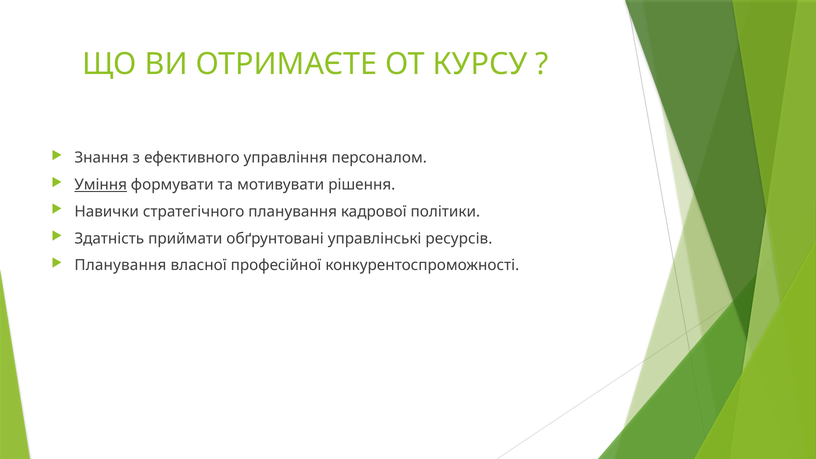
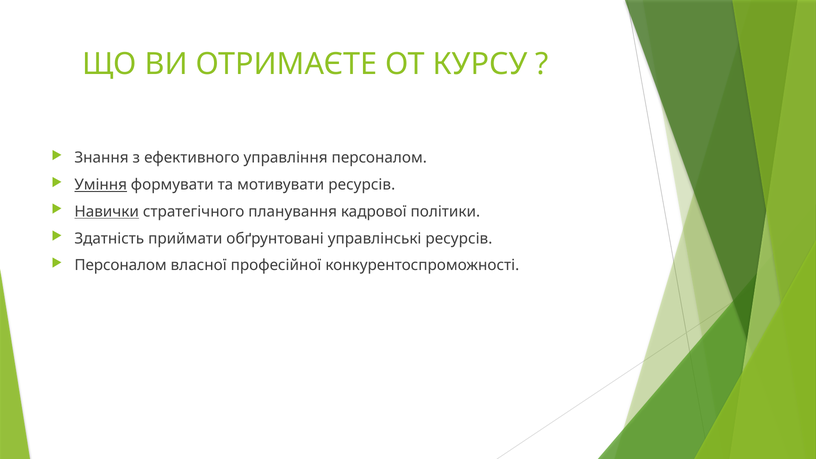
мотивувати рішення: рішення -> ресурсів
Навички underline: none -> present
Планування at (120, 265): Планування -> Персоналом
